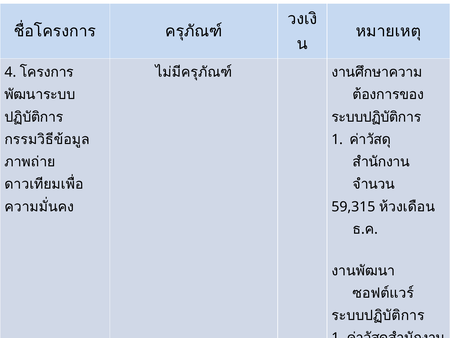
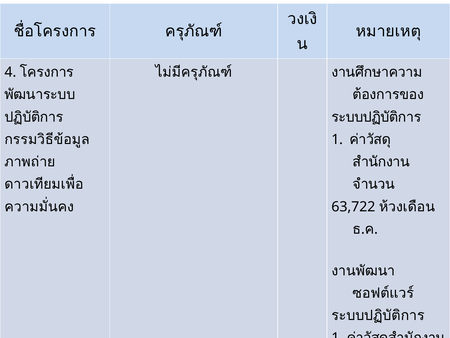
59,315: 59,315 -> 63,722
